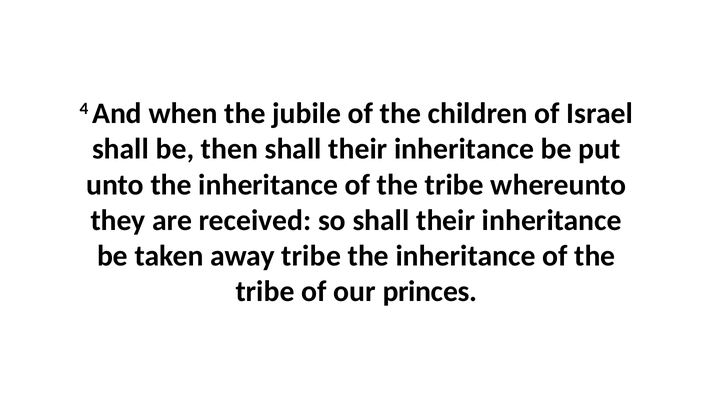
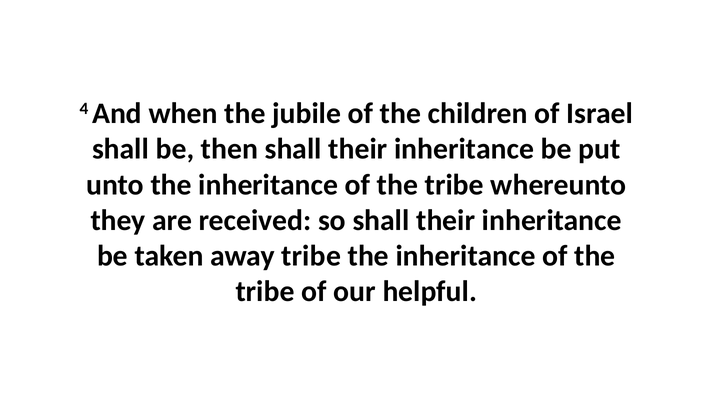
princes: princes -> helpful
